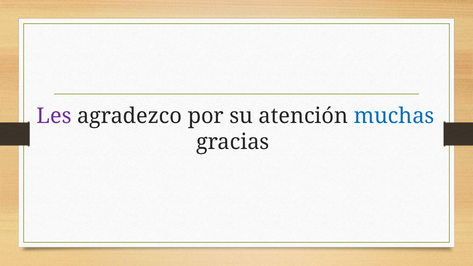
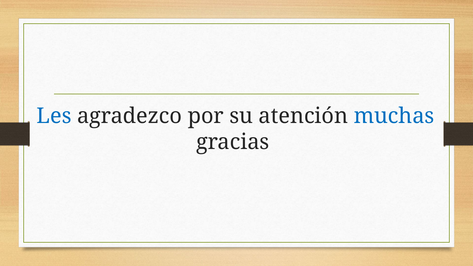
Les colour: purple -> blue
